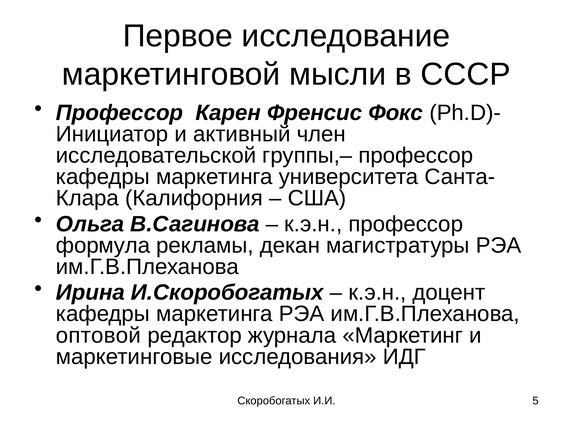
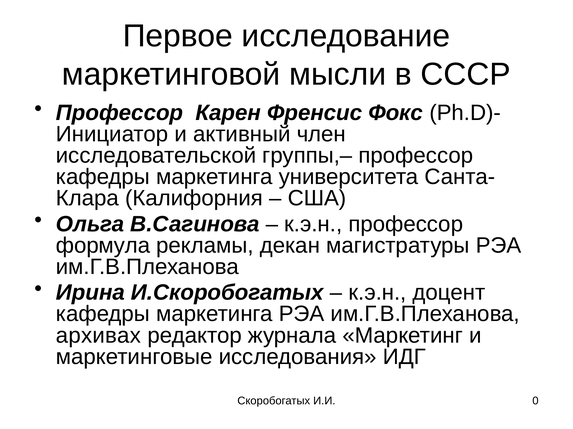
оптовой: оптовой -> архивах
5: 5 -> 0
